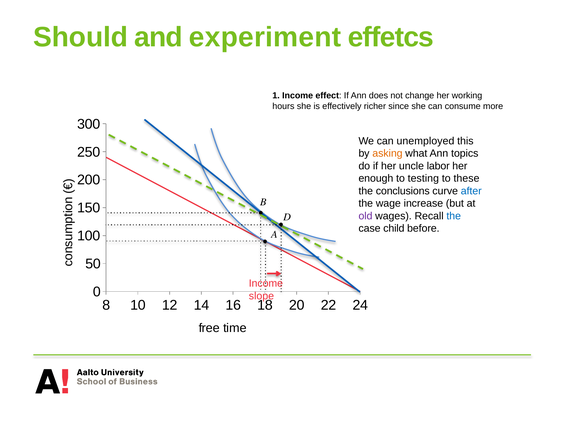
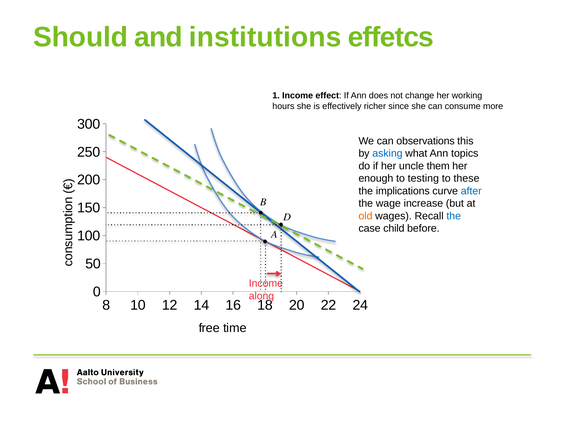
experiment: experiment -> institutions
unemployed: unemployed -> observations
asking colour: orange -> blue
labor: labor -> them
conclusions: conclusions -> implications
old colour: purple -> orange
slope: slope -> along
